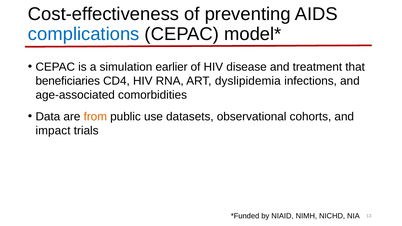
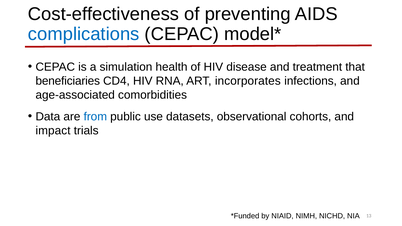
earlier: earlier -> health
dyslipidemia: dyslipidemia -> incorporates
from colour: orange -> blue
